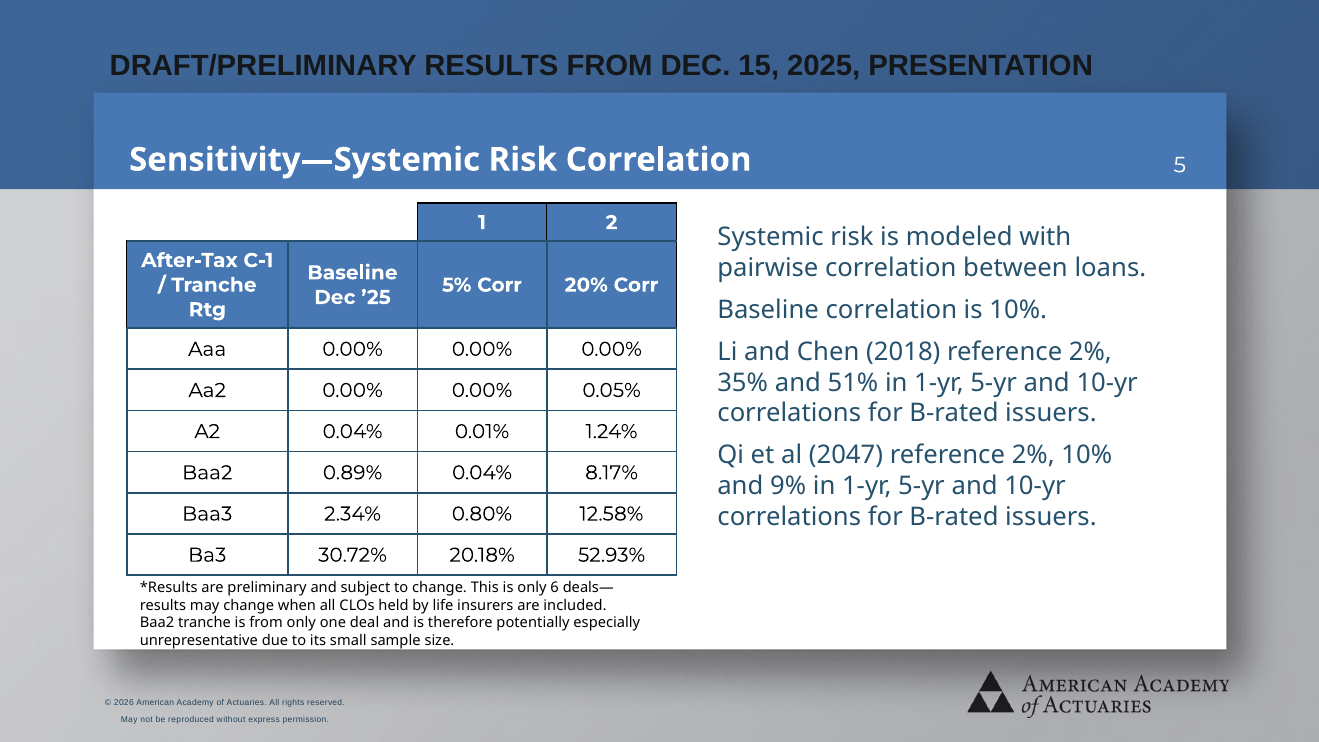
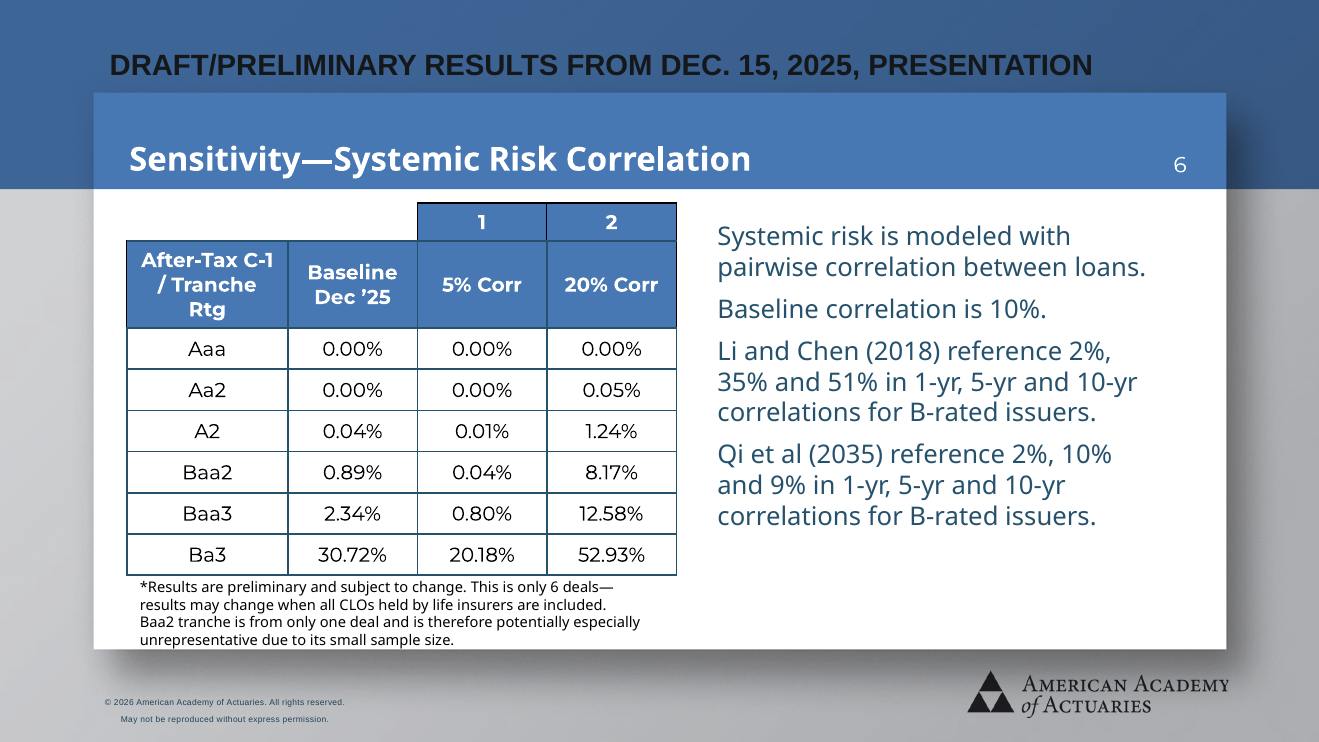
Correlation 5: 5 -> 6
2047: 2047 -> 2035
